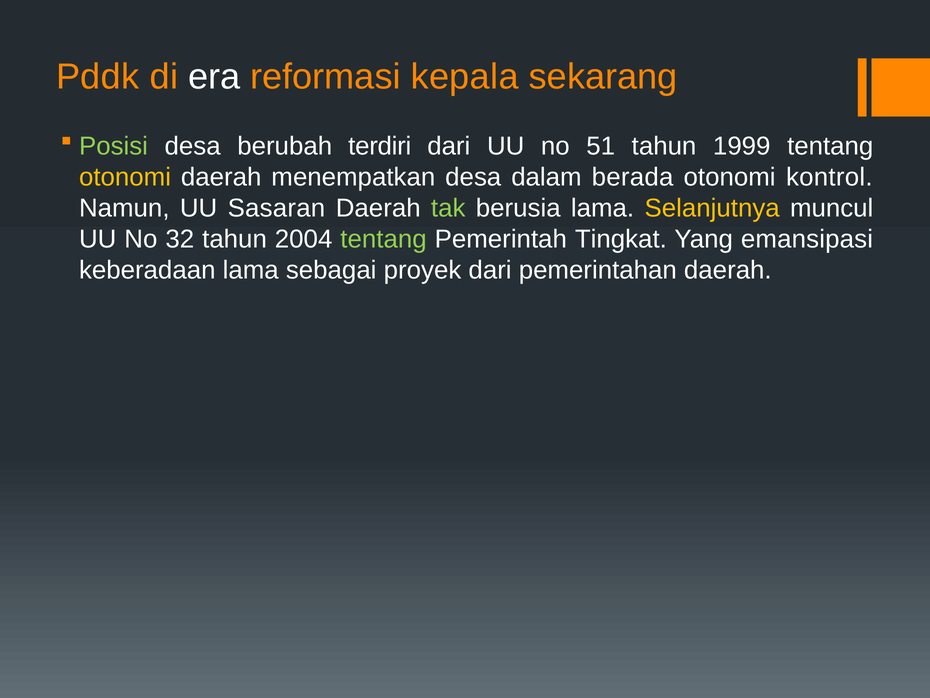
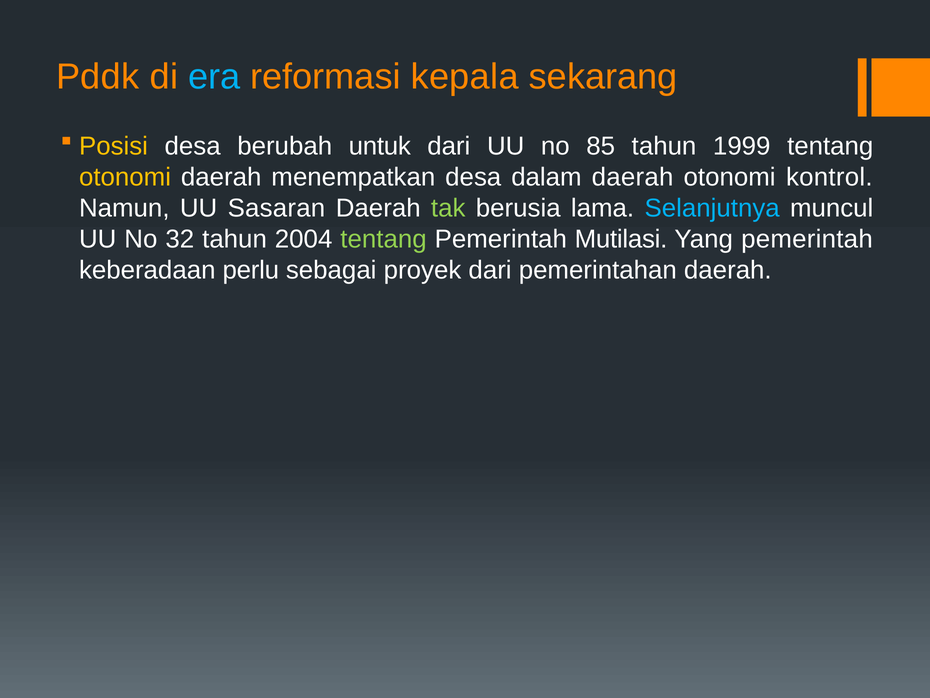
era colour: white -> light blue
Posisi colour: light green -> yellow
terdiri: terdiri -> untuk
51: 51 -> 85
dalam berada: berada -> daerah
Selanjutnya colour: yellow -> light blue
Tingkat: Tingkat -> Mutilasi
Yang emansipasi: emansipasi -> pemerintah
keberadaan lama: lama -> perlu
